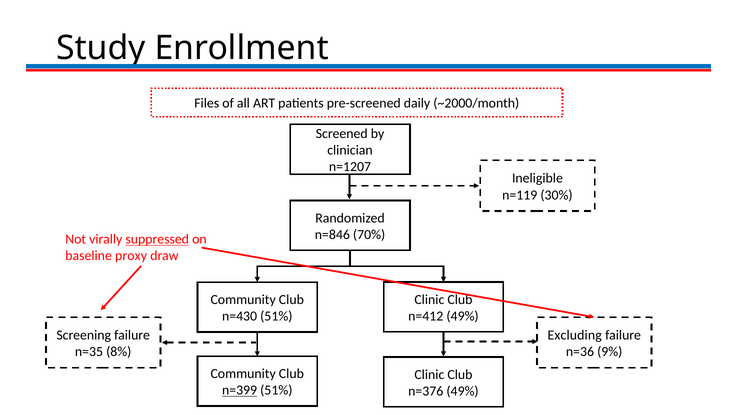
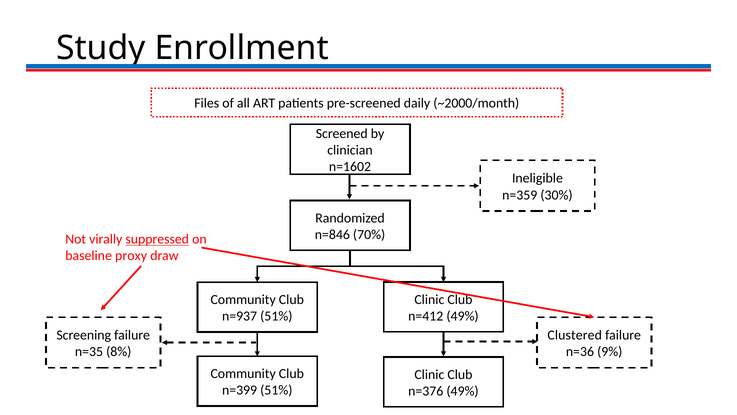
n=1207: n=1207 -> n=1602
n=119: n=119 -> n=359
n=430: n=430 -> n=937
Excluding: Excluding -> Clustered
n=399 underline: present -> none
